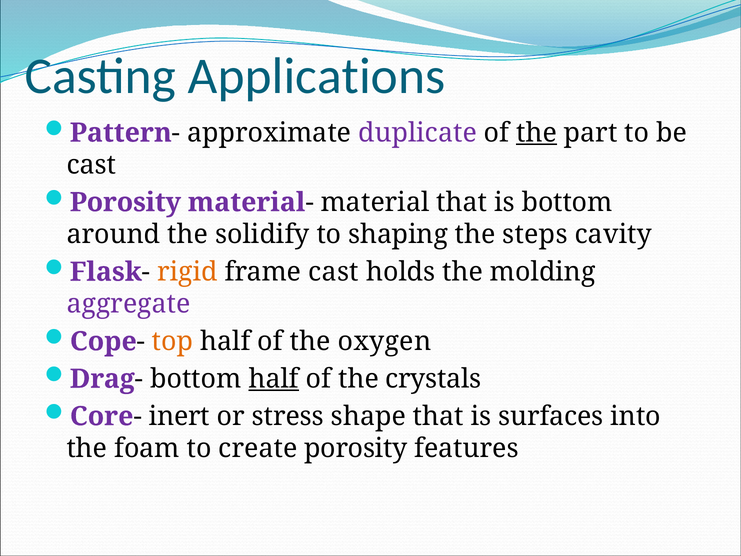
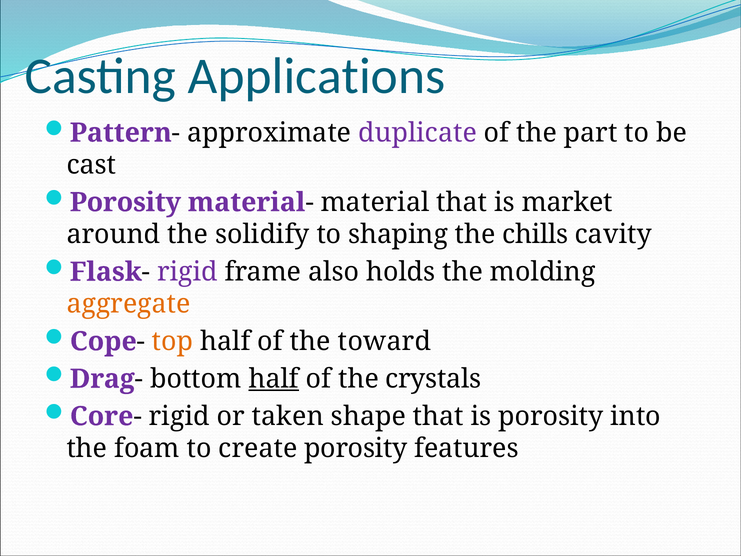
the at (537, 133) underline: present -> none
is bottom: bottom -> market
steps: steps -> chills
rigid at (187, 272) colour: orange -> purple
frame cast: cast -> also
aggregate colour: purple -> orange
oxygen: oxygen -> toward
Core- inert: inert -> rigid
stress: stress -> taken
is surfaces: surfaces -> porosity
